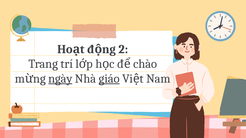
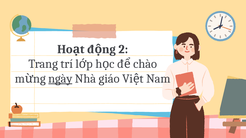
giáo underline: present -> none
